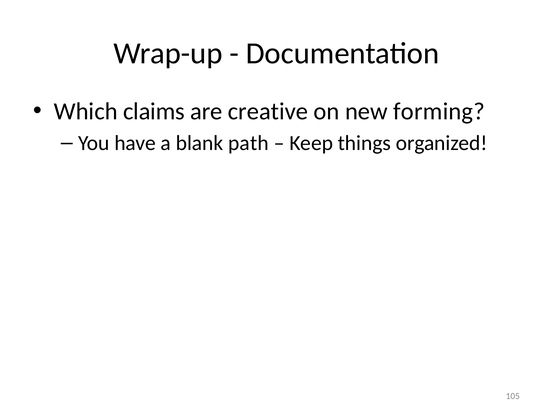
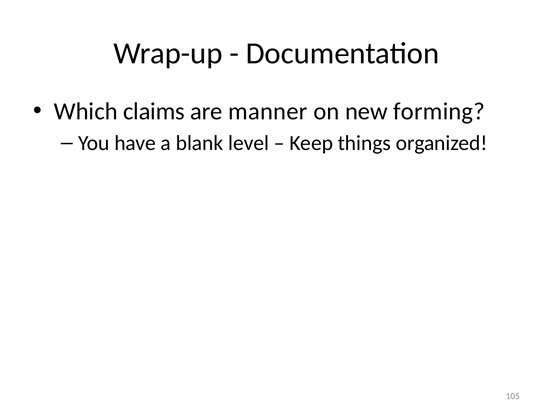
creative: creative -> manner
path: path -> level
